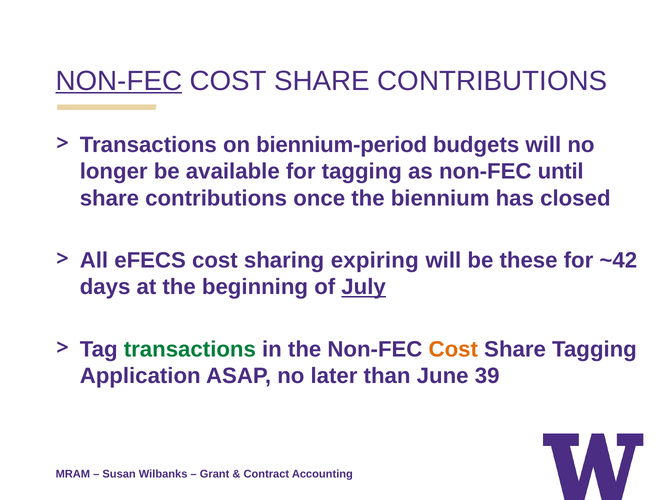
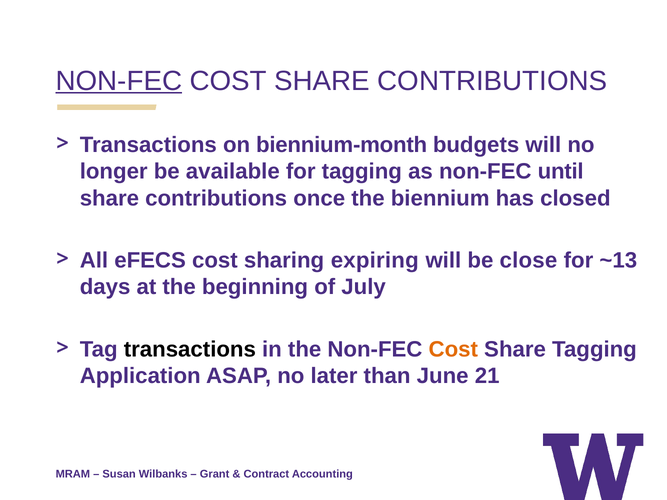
biennium-period: biennium-period -> biennium-month
these: these -> close
~42: ~42 -> ~13
July underline: present -> none
transactions at (190, 349) colour: green -> black
39: 39 -> 21
